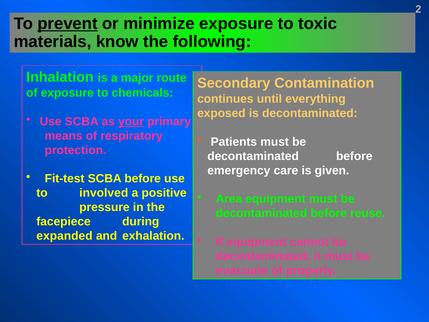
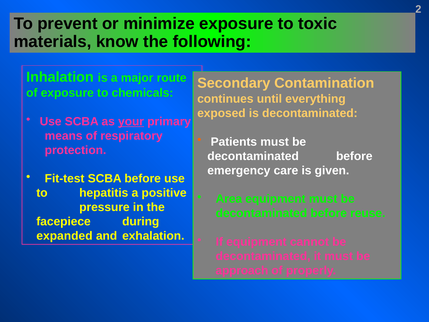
prevent underline: present -> none
involved: involved -> hepatitis
evacuate: evacuate -> approach
